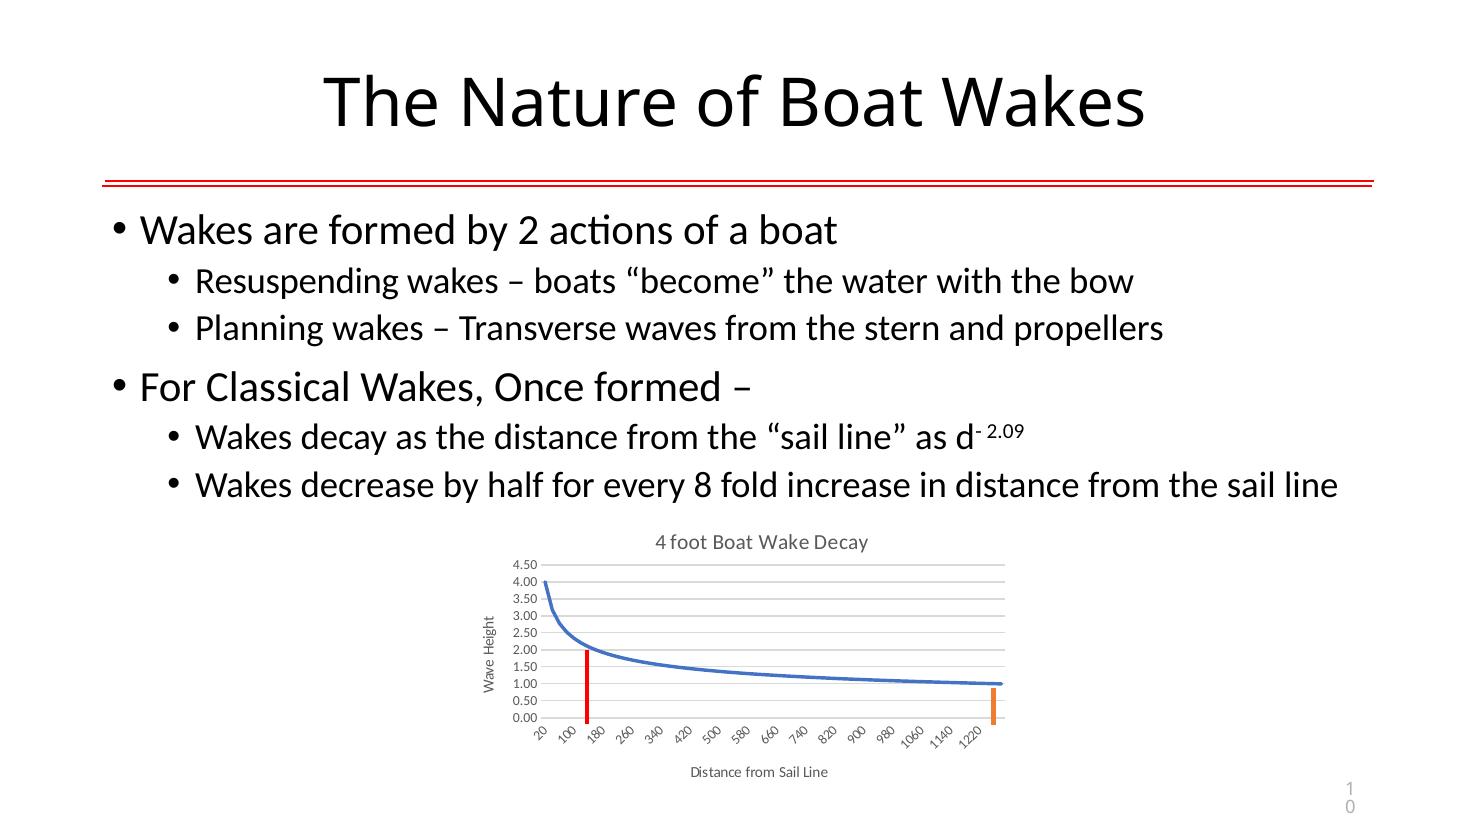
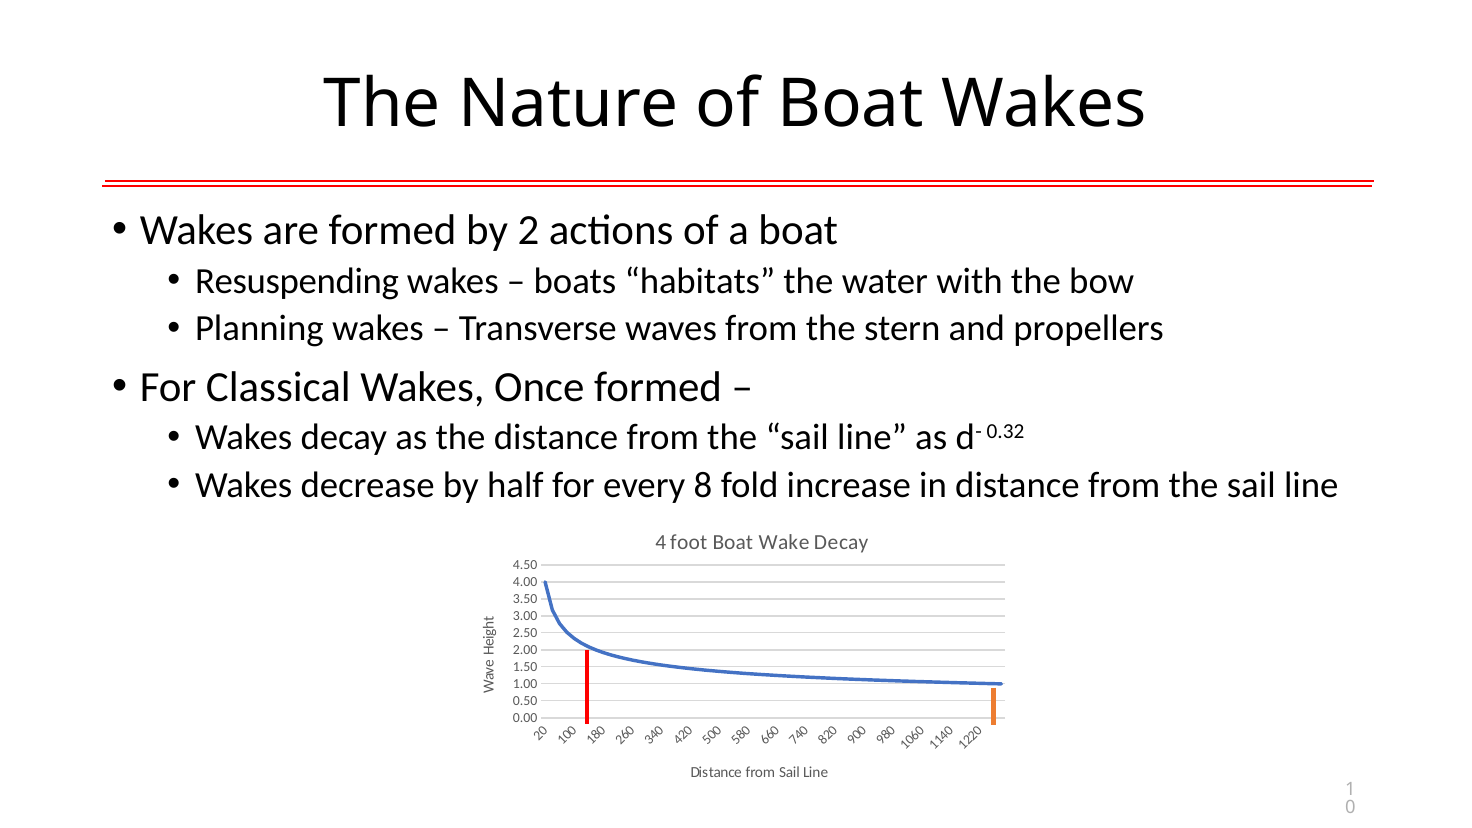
become: become -> habitats
2.09: 2.09 -> 0.32
